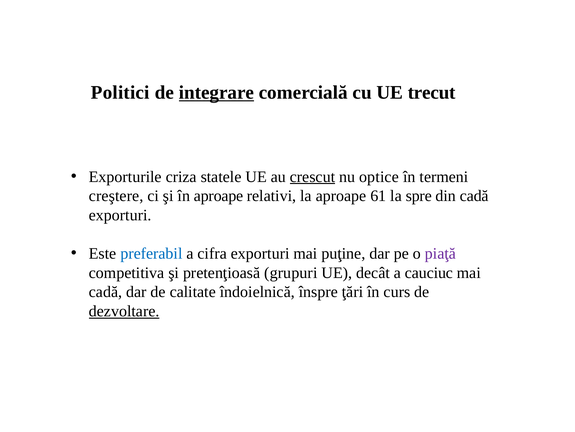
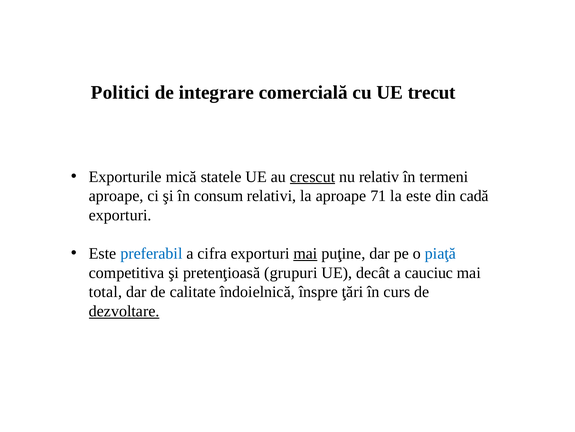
integrare underline: present -> none
criza: criza -> mică
optice: optice -> relativ
creştere at (116, 196): creştere -> aproape
în aproape: aproape -> consum
61: 61 -> 71
la spre: spre -> este
mai at (305, 253) underline: none -> present
piaţă colour: purple -> blue
cadă at (106, 291): cadă -> total
